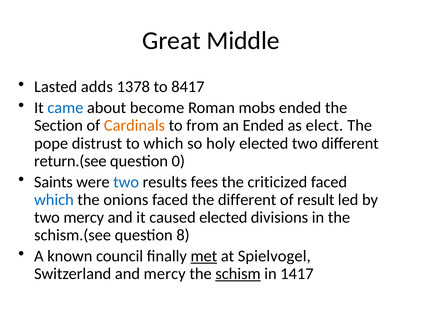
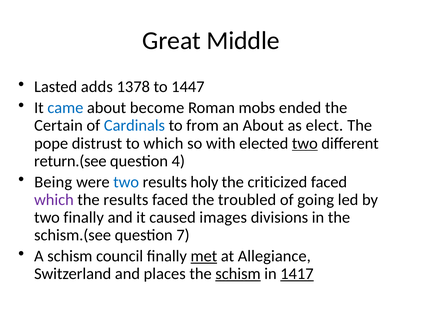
8417: 8417 -> 1447
Section: Section -> Certain
Cardinals colour: orange -> blue
an Ended: Ended -> About
holy: holy -> with
two at (305, 144) underline: none -> present
0: 0 -> 4
Saints: Saints -> Being
fees: fees -> holy
which at (54, 200) colour: blue -> purple
the onions: onions -> results
the different: different -> troubled
result: result -> going
two mercy: mercy -> finally
caused elected: elected -> images
8: 8 -> 7
A known: known -> schism
Spielvogel: Spielvogel -> Allegiance
and mercy: mercy -> places
1417 underline: none -> present
